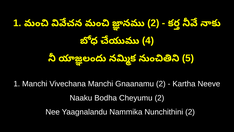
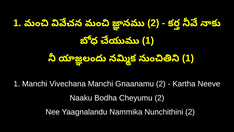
4 at (148, 40): 4 -> 1
5 at (188, 58): 5 -> 1
